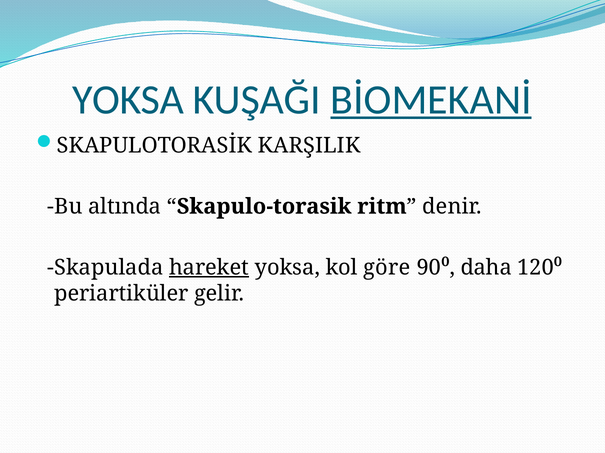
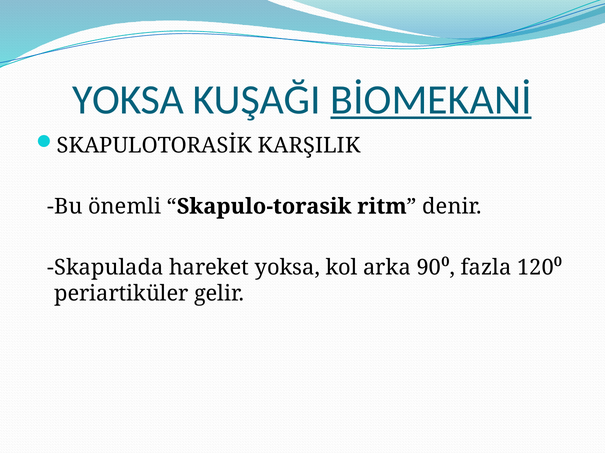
altında: altında -> önemli
hareket underline: present -> none
göre: göre -> arka
daha: daha -> fazla
